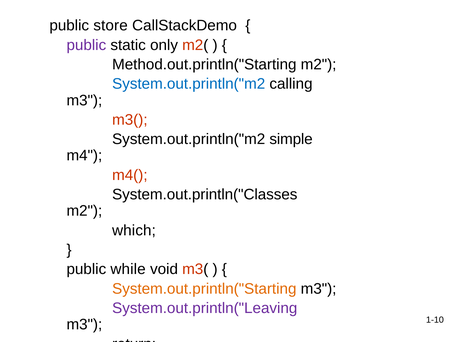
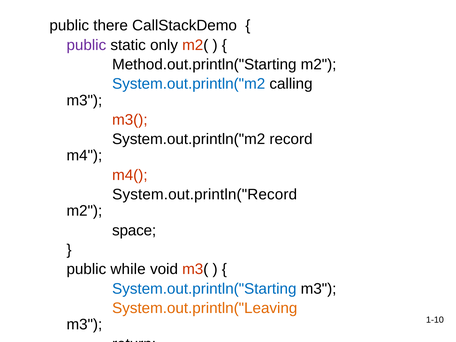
store: store -> there
simple: simple -> record
System.out.println("Classes: System.out.println("Classes -> System.out.println("Record
which: which -> space
System.out.println("Starting colour: orange -> blue
System.out.println("Leaving colour: purple -> orange
